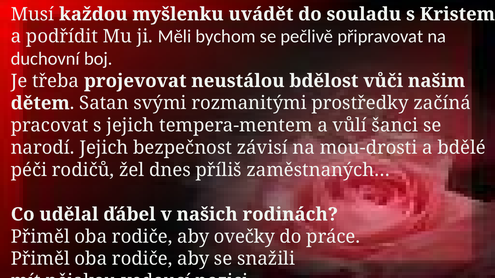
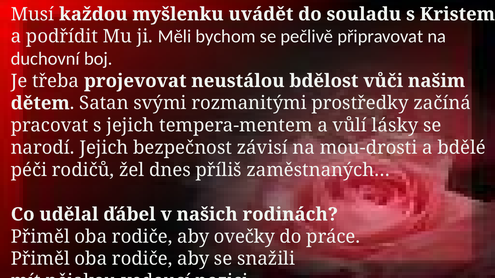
šanci: šanci -> lásky
